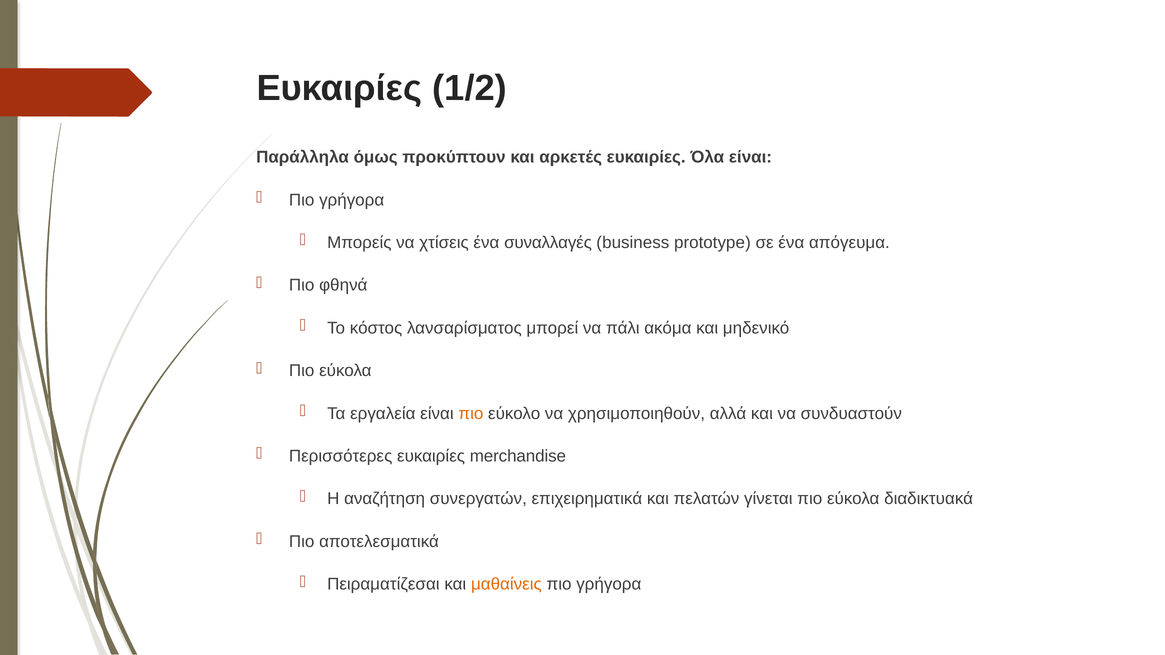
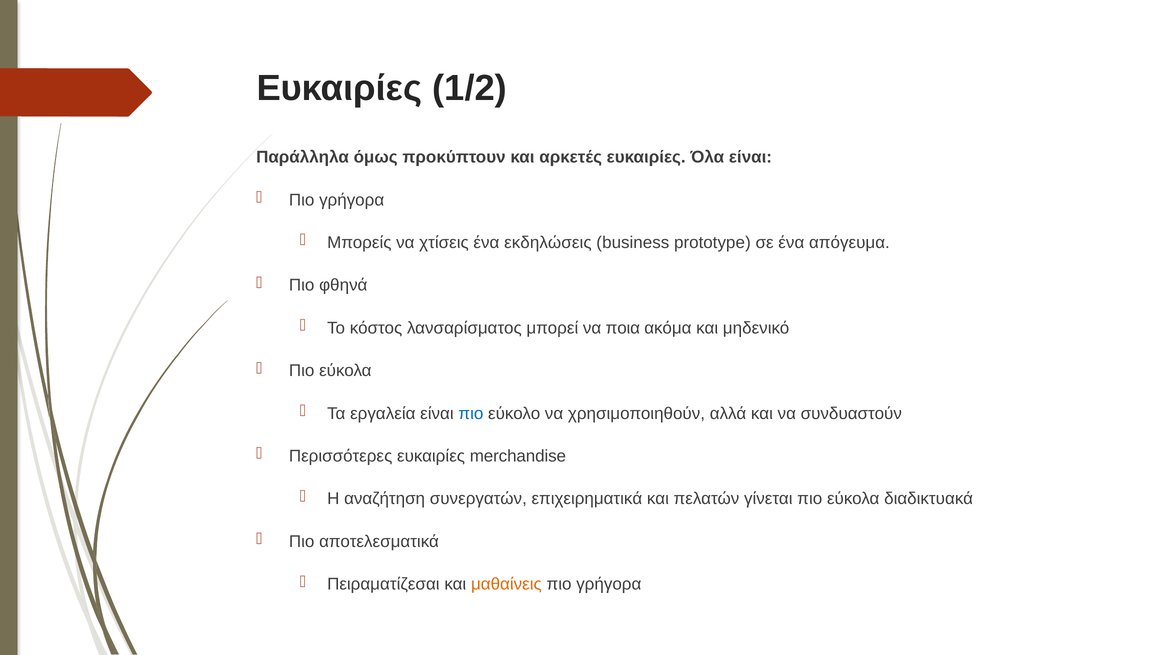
συναλλαγές: συναλλαγές -> εκδηλώσεις
πάλι: πάλι -> ποια
πιο at (471, 414) colour: orange -> blue
